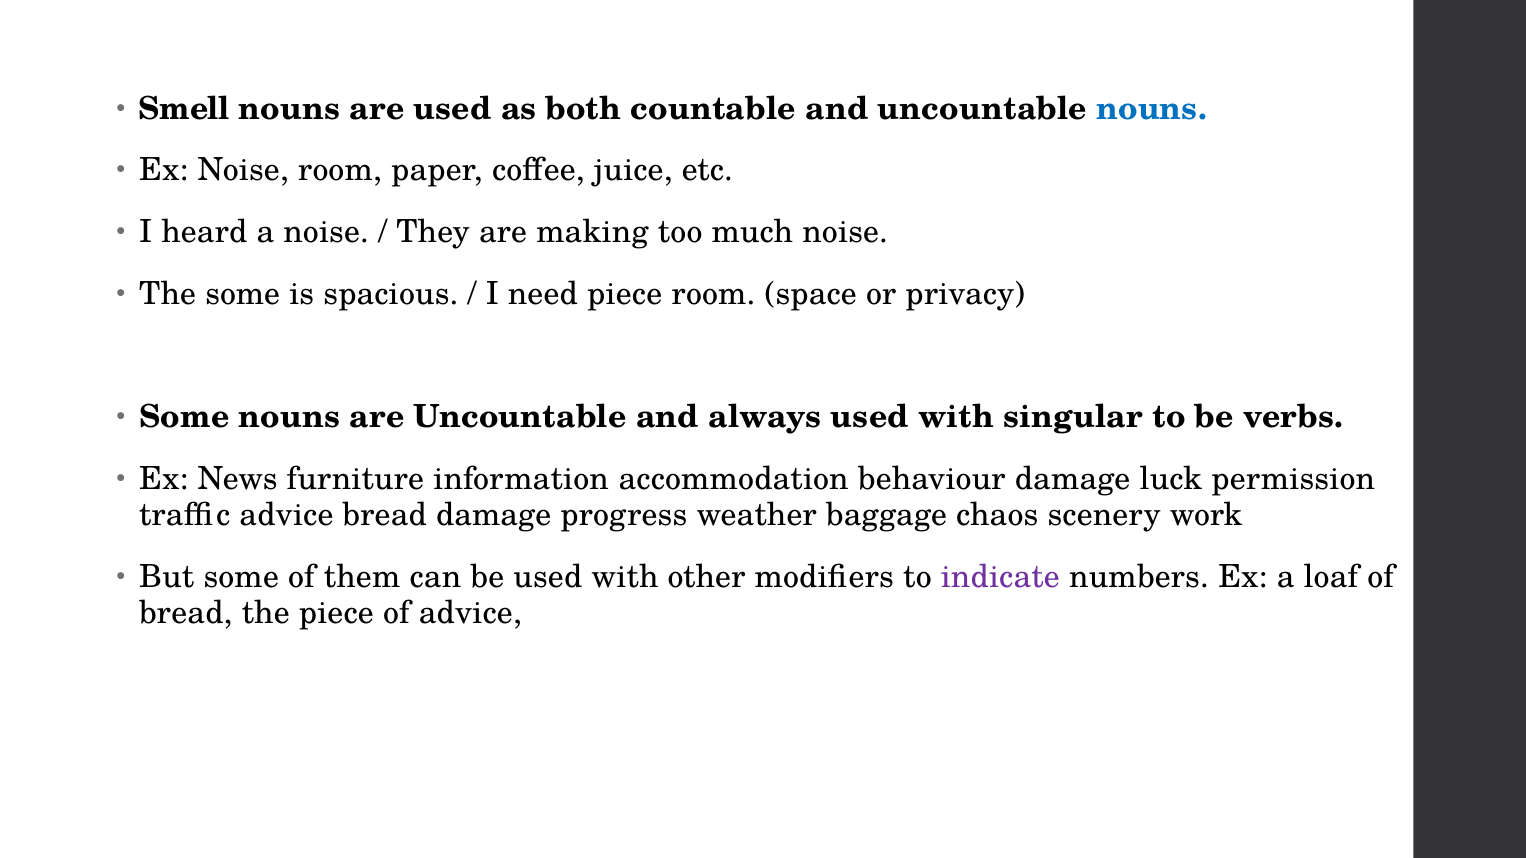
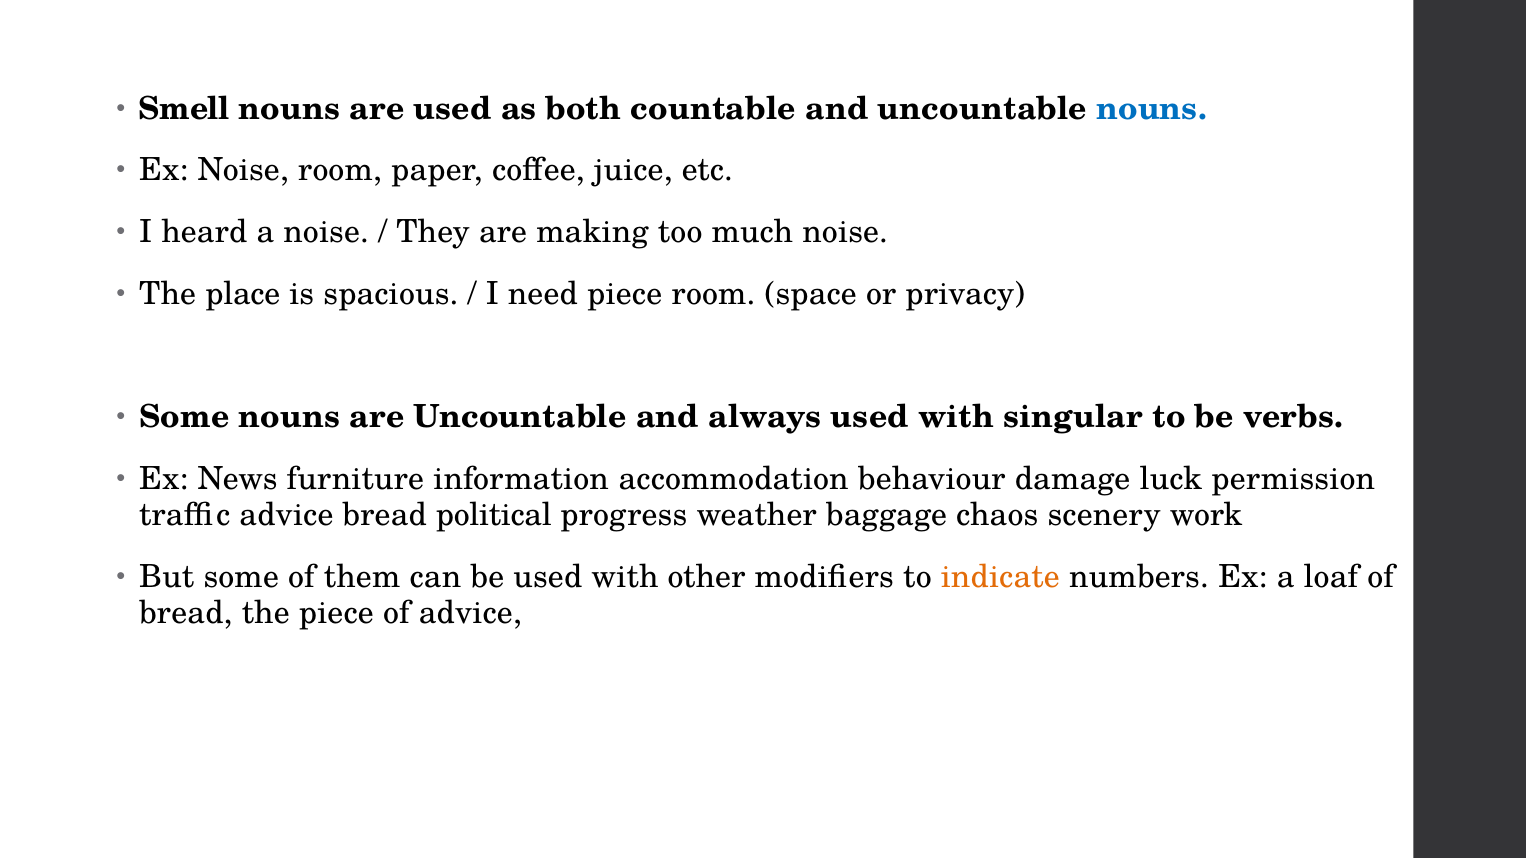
The some: some -> place
bread damage: damage -> political
indicate colour: purple -> orange
